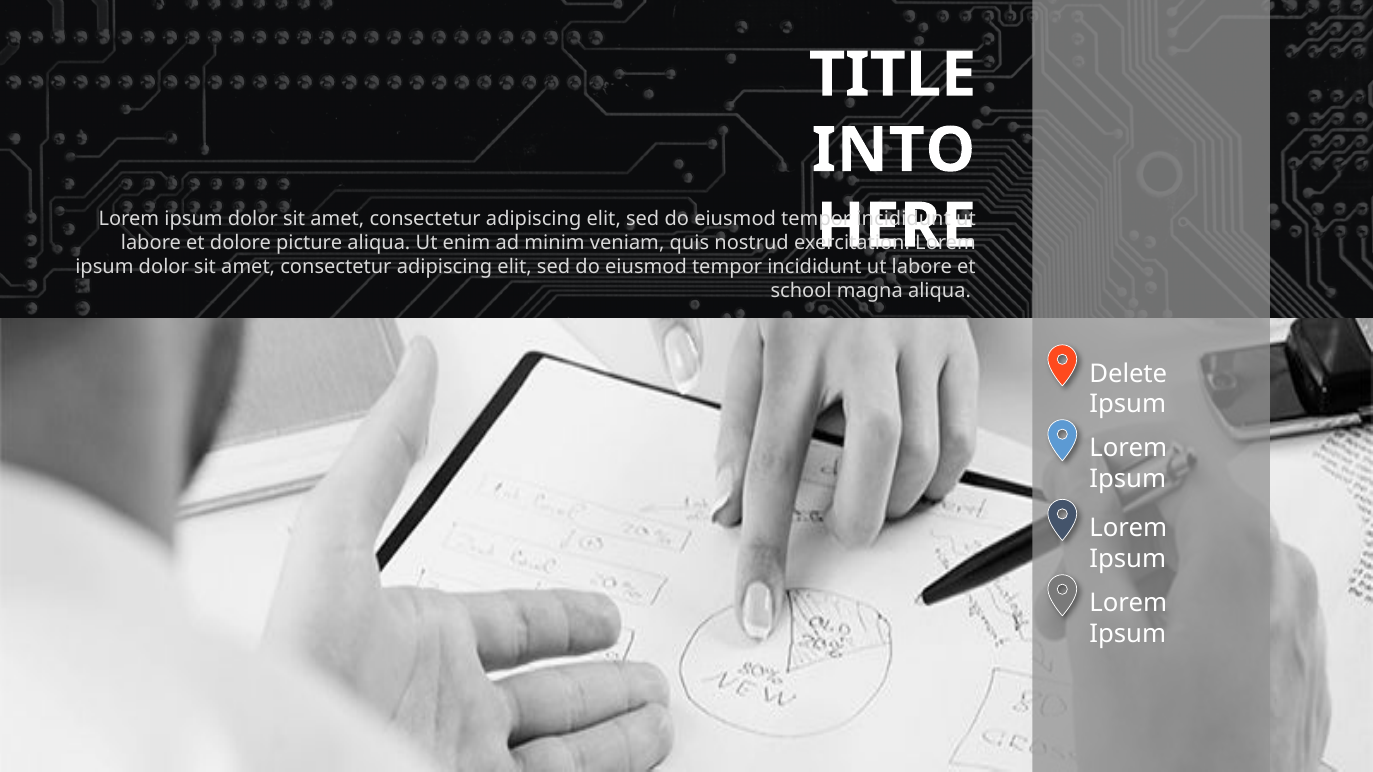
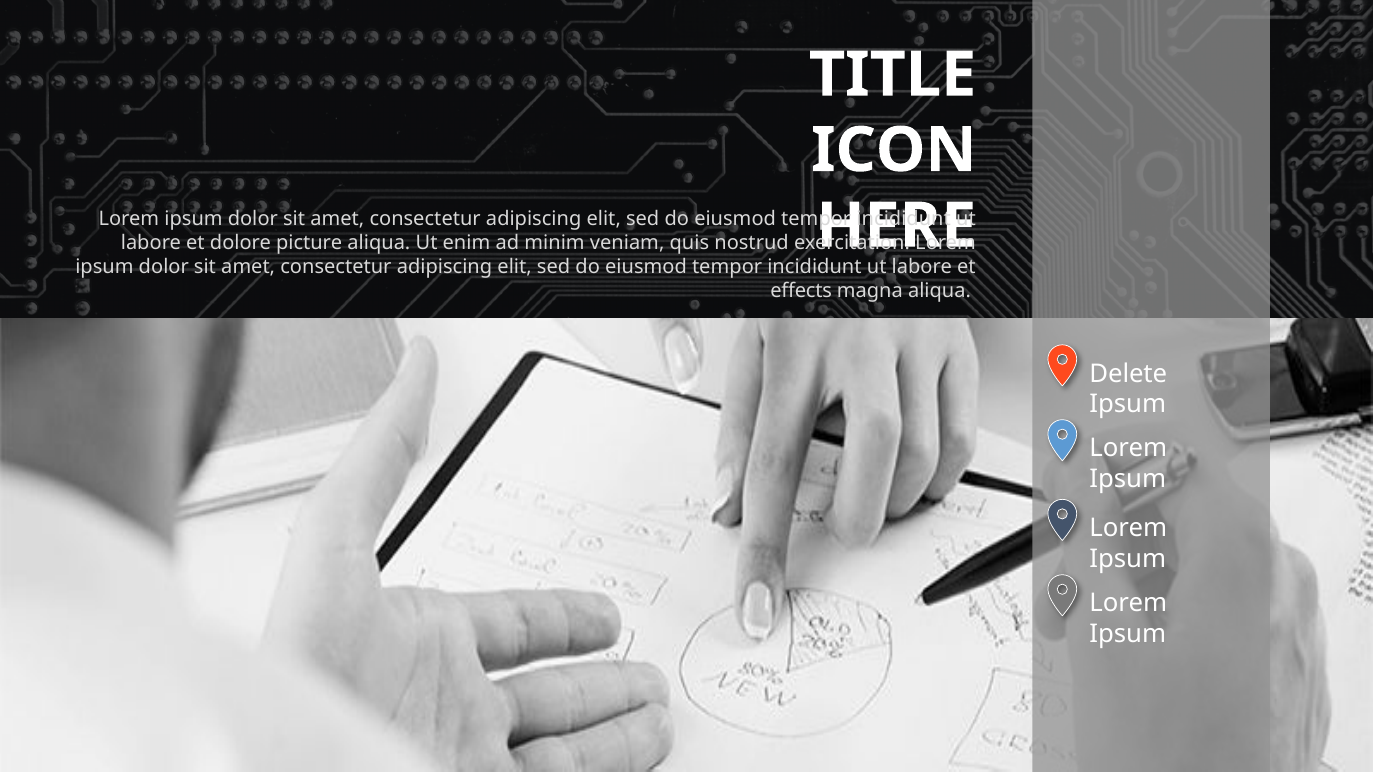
INTO: INTO -> ICON
school: school -> effects
